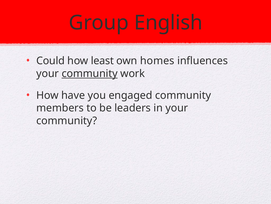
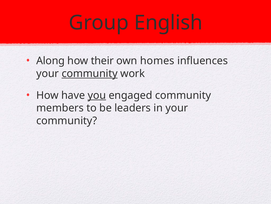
Could: Could -> Along
least: least -> their
you underline: none -> present
